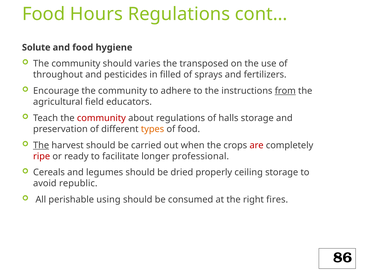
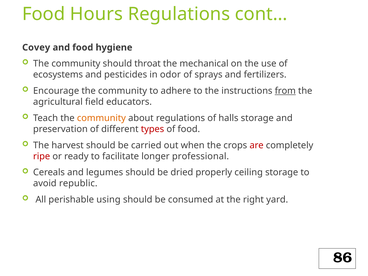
Solute: Solute -> Covey
varies: varies -> throat
transposed: transposed -> mechanical
throughout: throughout -> ecosystems
filled: filled -> odor
community at (101, 118) colour: red -> orange
types colour: orange -> red
The at (41, 145) underline: present -> none
fires: fires -> yard
